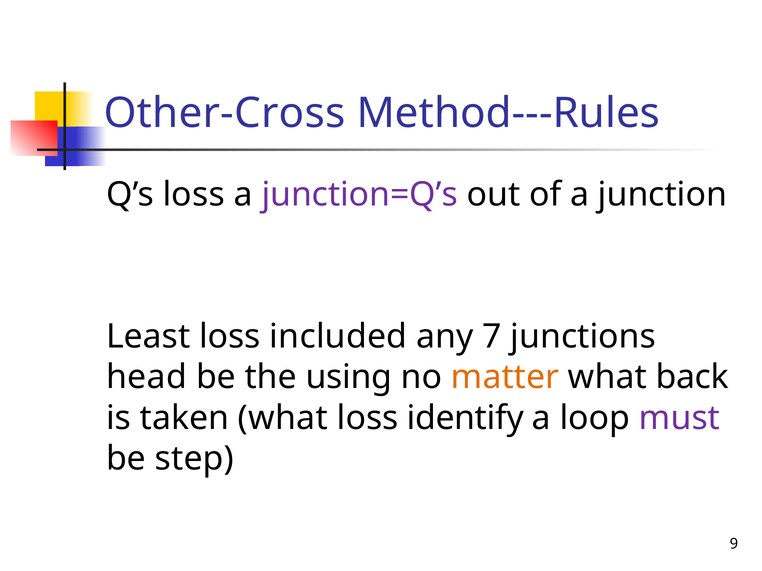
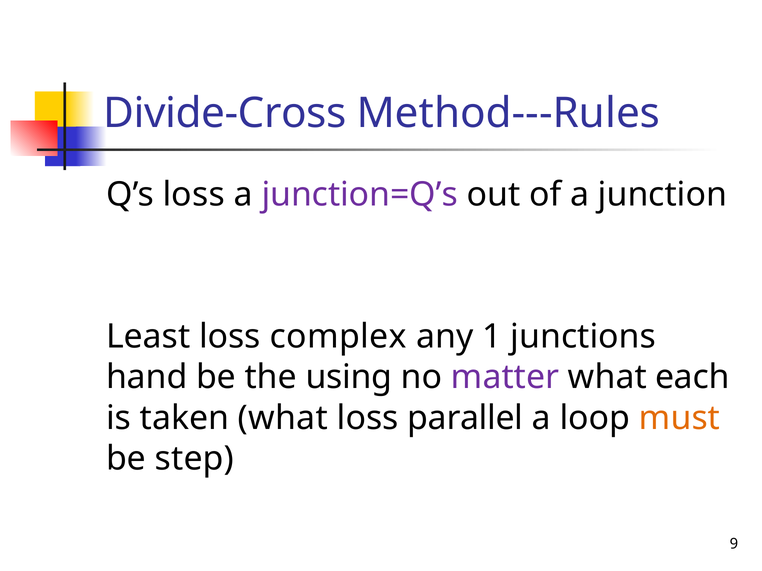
Other-Cross: Other-Cross -> Divide-Cross
included: included -> complex
7: 7 -> 1
head: head -> hand
matter colour: orange -> purple
back: back -> each
identify: identify -> parallel
must colour: purple -> orange
